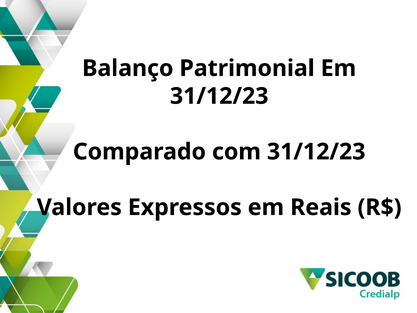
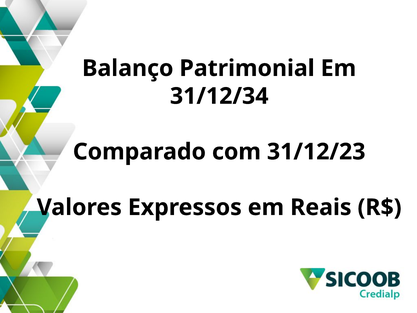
31/12/23 at (219, 96): 31/12/23 -> 31/12/34
